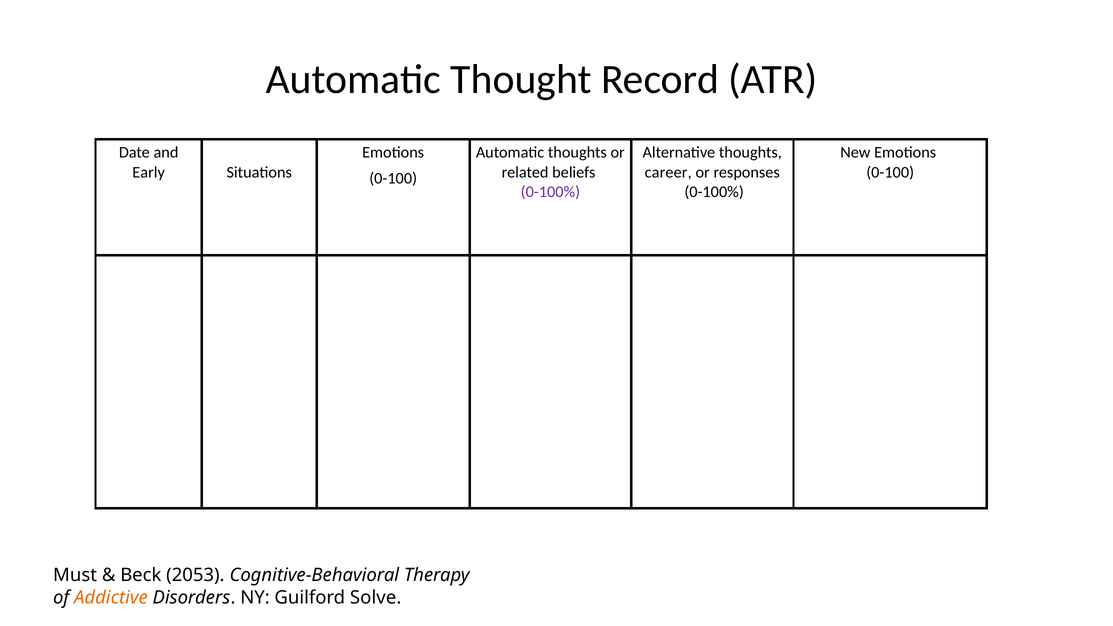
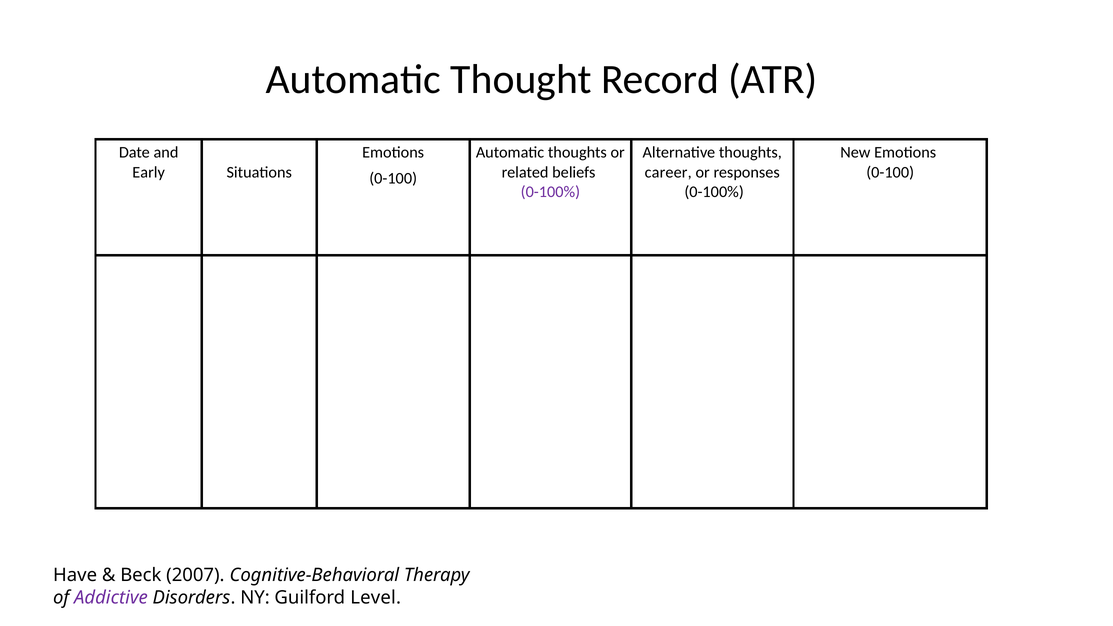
Must: Must -> Have
2053: 2053 -> 2007
Addictive colour: orange -> purple
Solve: Solve -> Level
